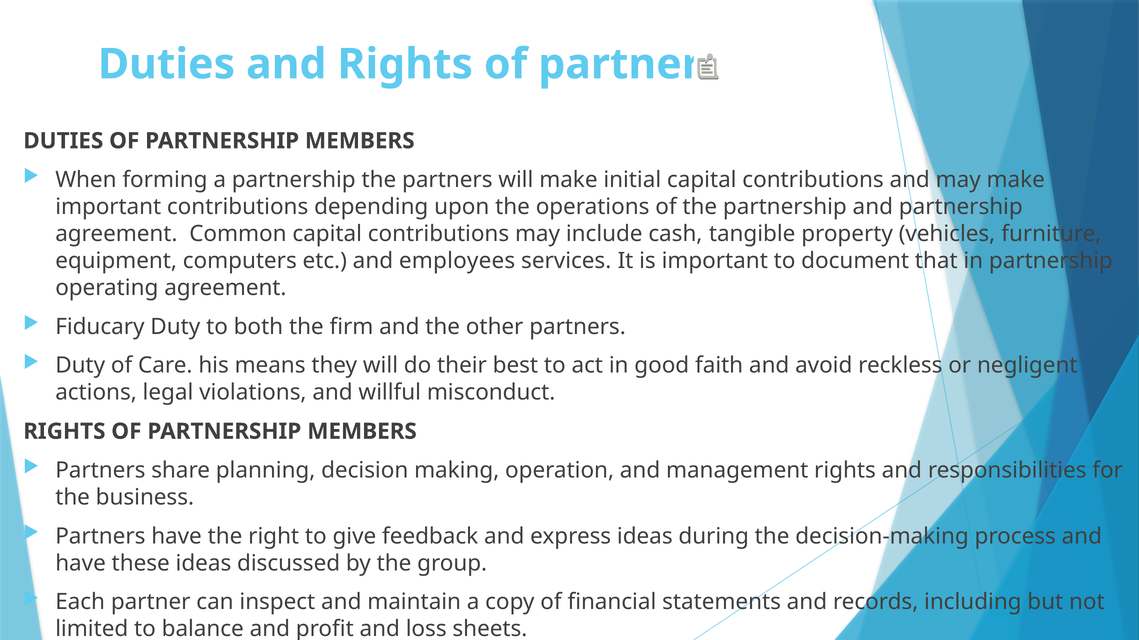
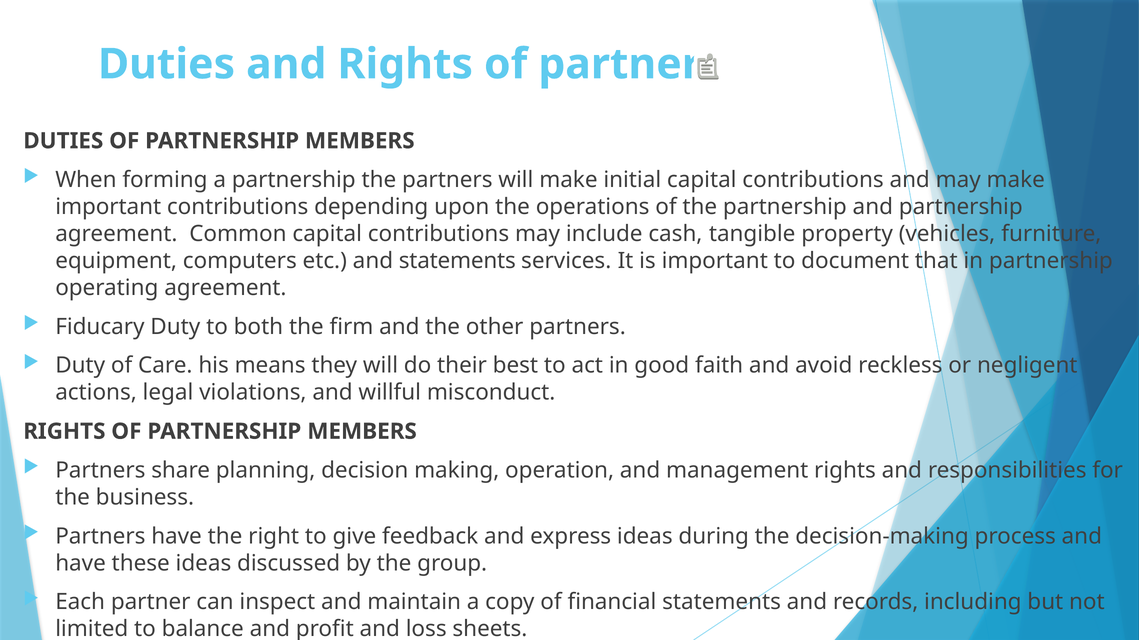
and employees: employees -> statements
